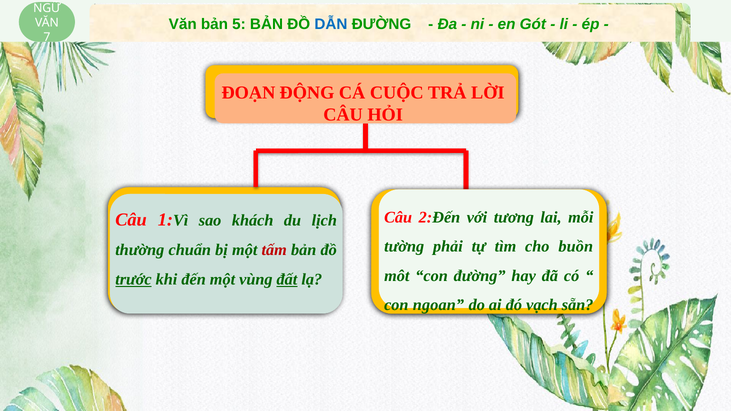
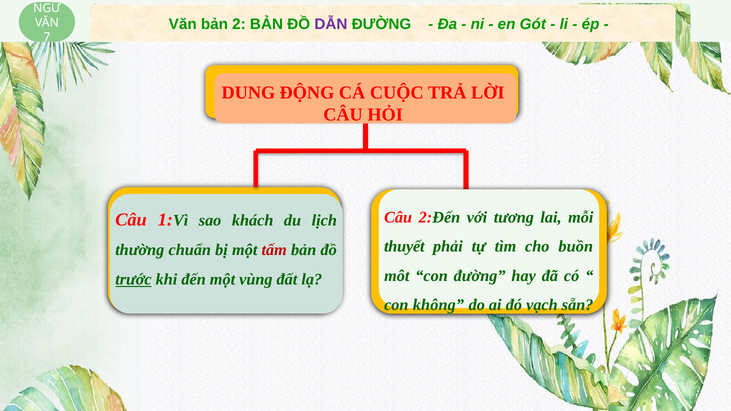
5: 5 -> 2
DẪN colour: blue -> purple
ĐOẠN: ĐOẠN -> DUNG
tường: tường -> thuyết
đất underline: present -> none
ngoan: ngoan -> không
